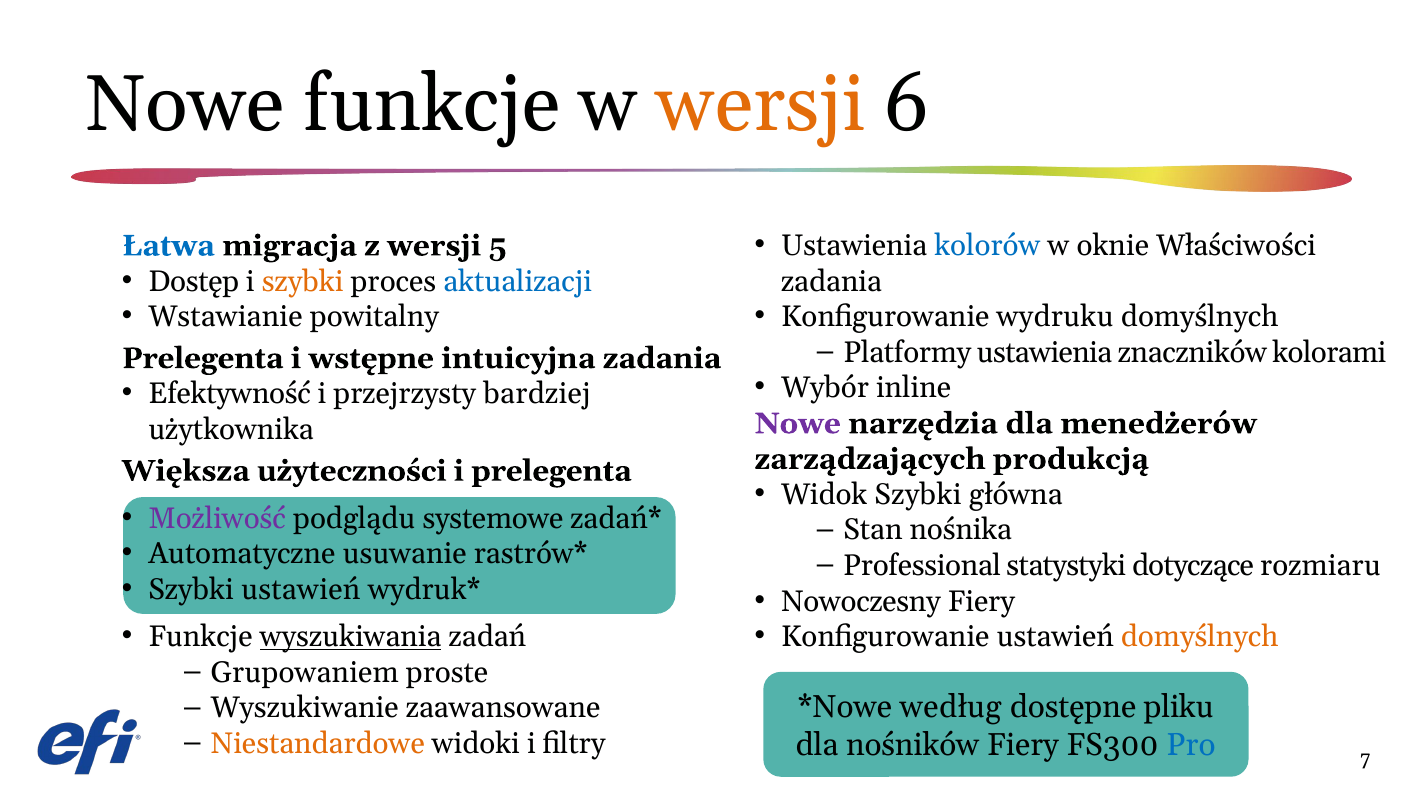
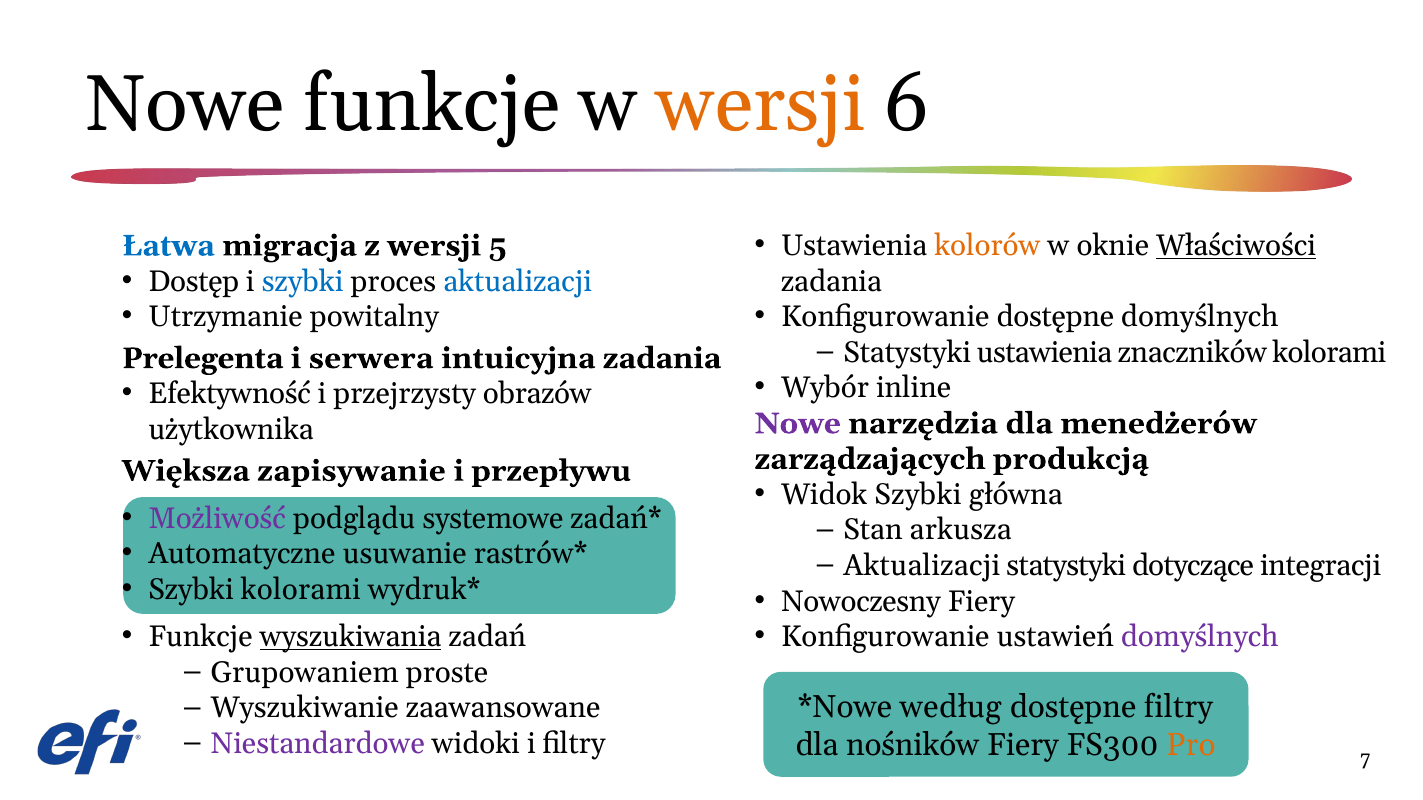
kolorów colour: blue -> orange
Właściwości underline: none -> present
szybki at (303, 281) colour: orange -> blue
Wstawianie: Wstawianie -> Utrzymanie
Konfigurowanie wydruku: wydruku -> dostępne
Platformy at (907, 353): Platformy -> Statystyki
wstępne: wstępne -> serwera
bardziej: bardziej -> obrazów
użyteczności: użyteczności -> zapisywanie
i prelegenta: prelegenta -> przepływu
nośnika: nośnika -> arkusza
Professional at (922, 566): Professional -> Aktualizacji
rozmiaru: rozmiaru -> integracji
Szybki ustawień: ustawień -> kolorami
domyślnych at (1200, 637) colour: orange -> purple
dostępne pliku: pliku -> filtry
Niestandardowe colour: orange -> purple
Pro colour: blue -> orange
